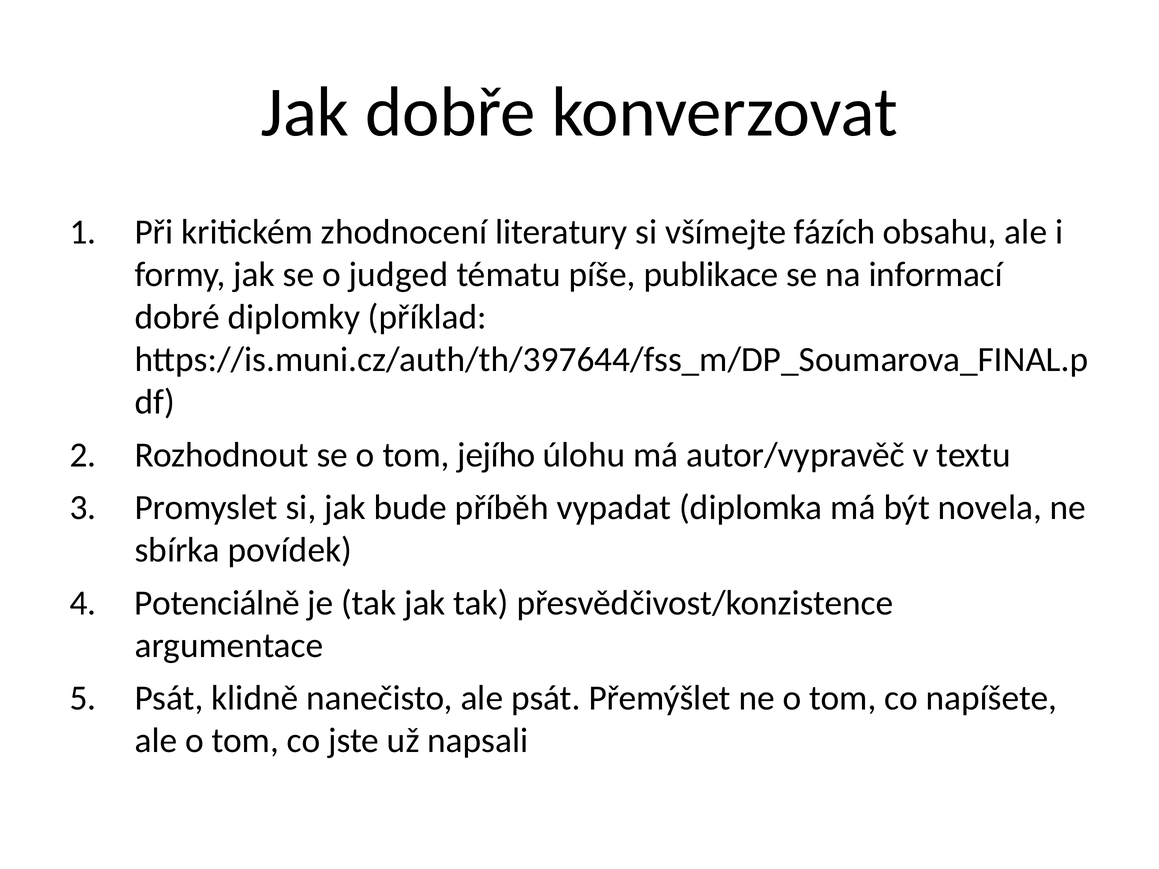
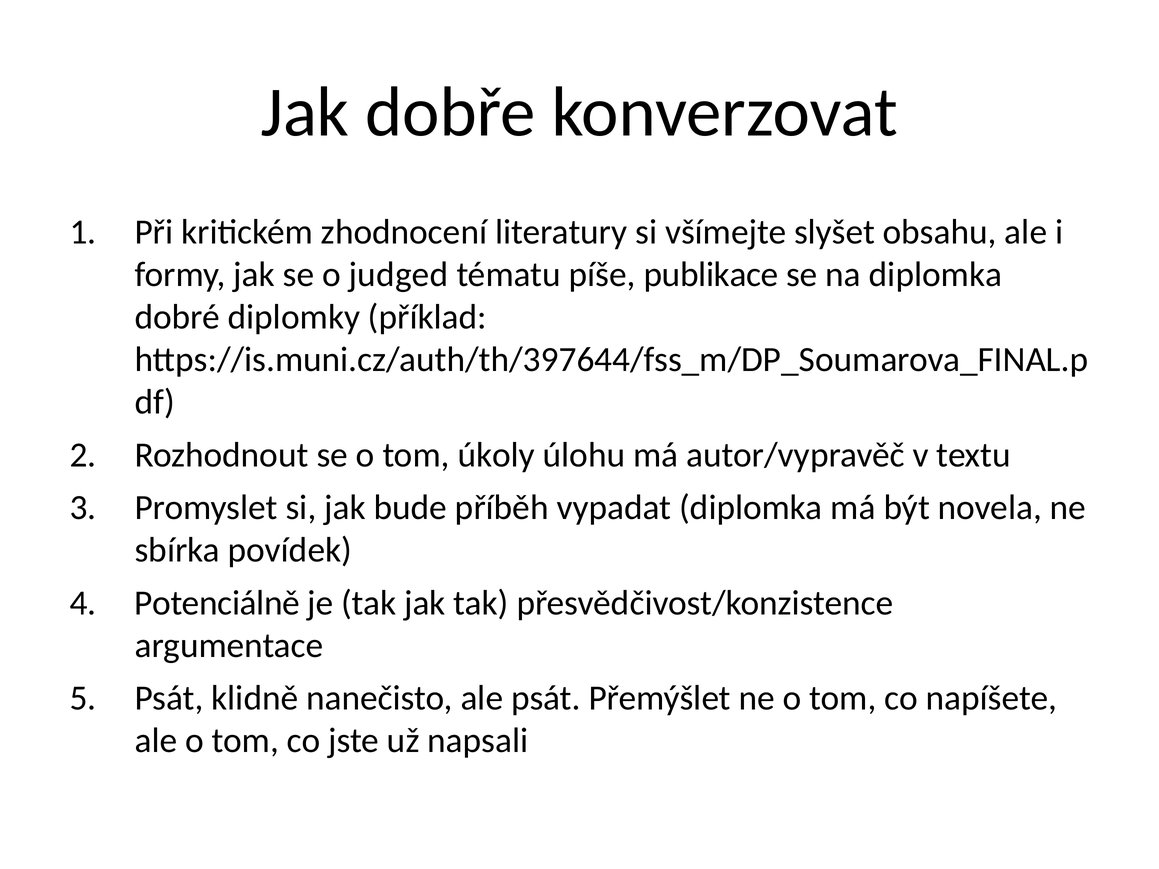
fázích: fázích -> slyšet
na informací: informací -> diplomka
jejího: jejího -> úkoly
